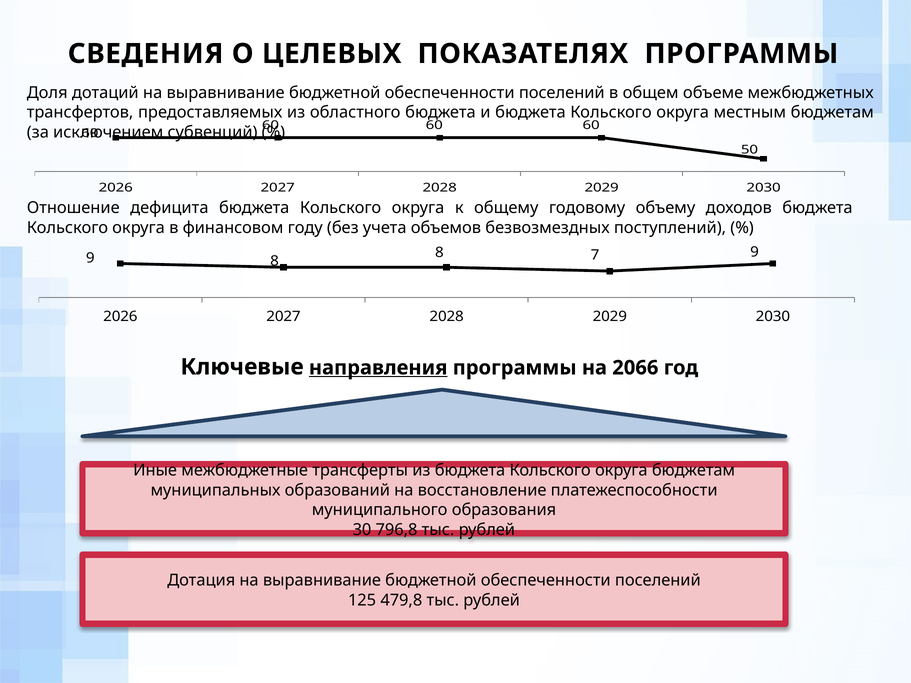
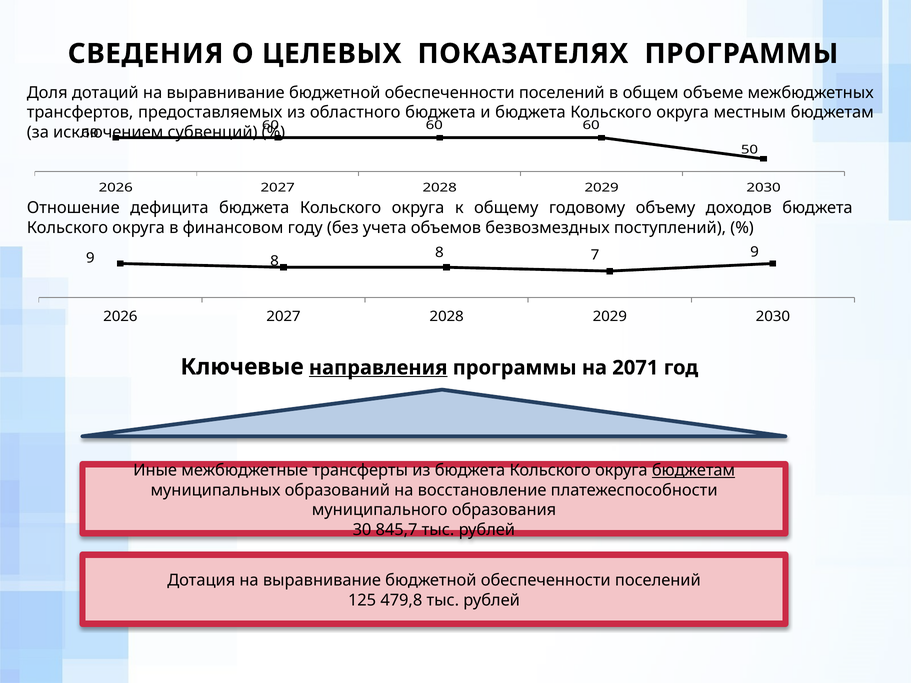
2066: 2066 -> 2071
бюджетам at (693, 471) underline: none -> present
796,8: 796,8 -> 845,7
